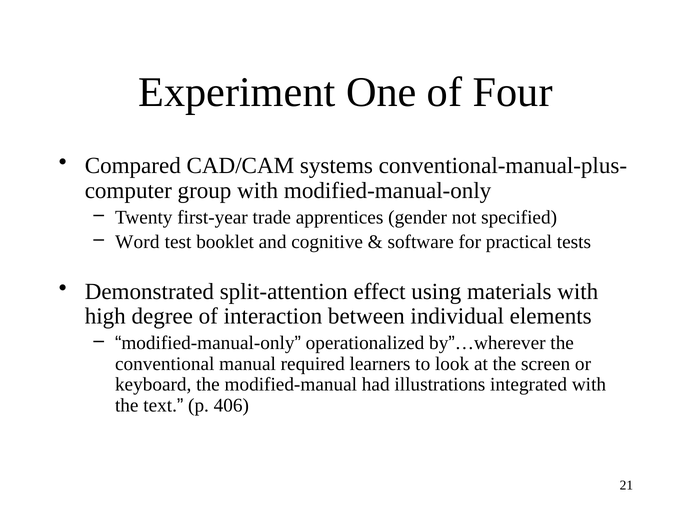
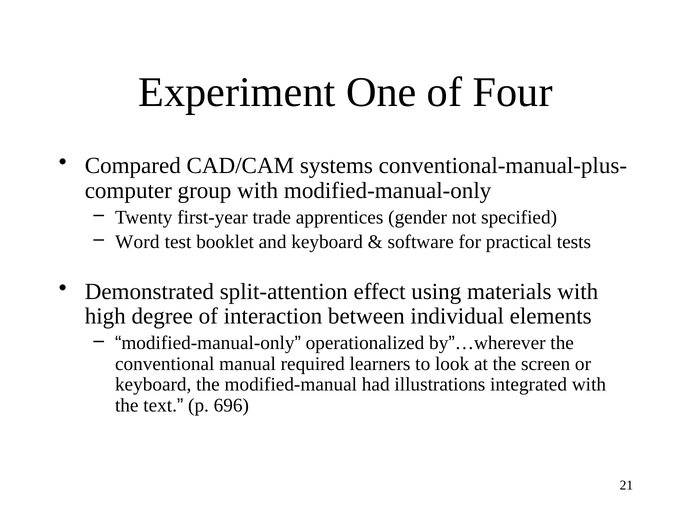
and cognitive: cognitive -> keyboard
406: 406 -> 696
